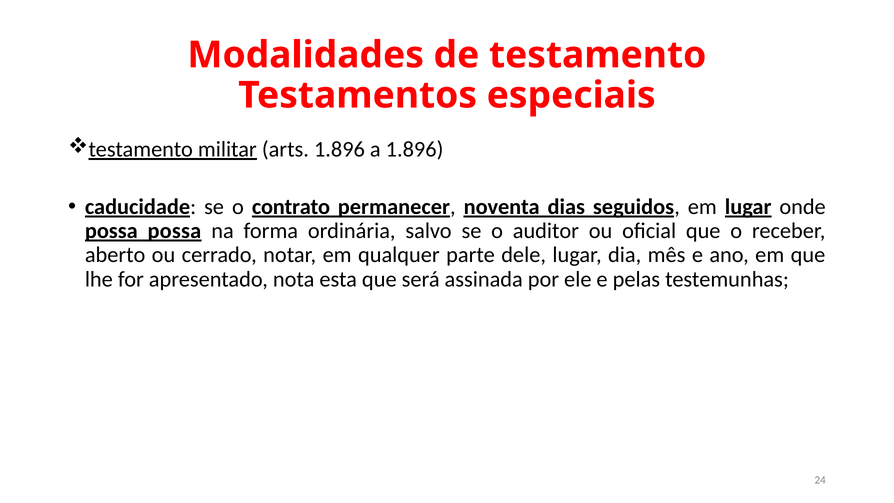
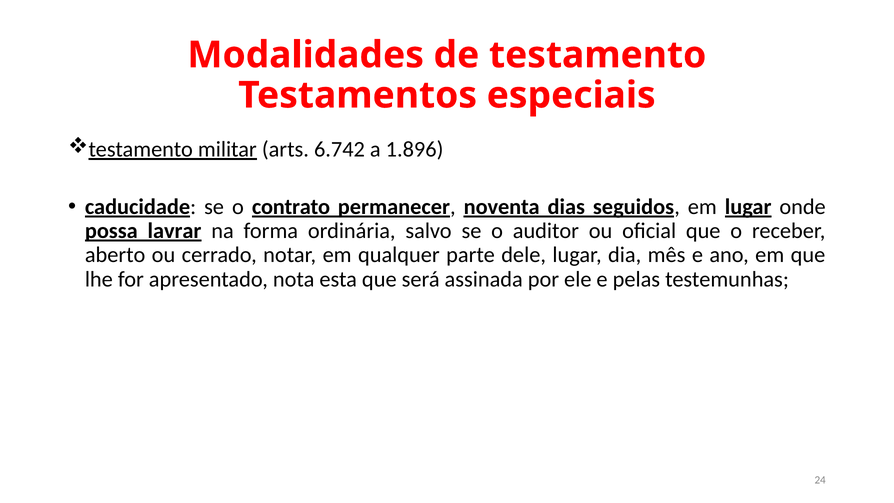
arts 1.896: 1.896 -> 6.742
possa possa: possa -> lavrar
